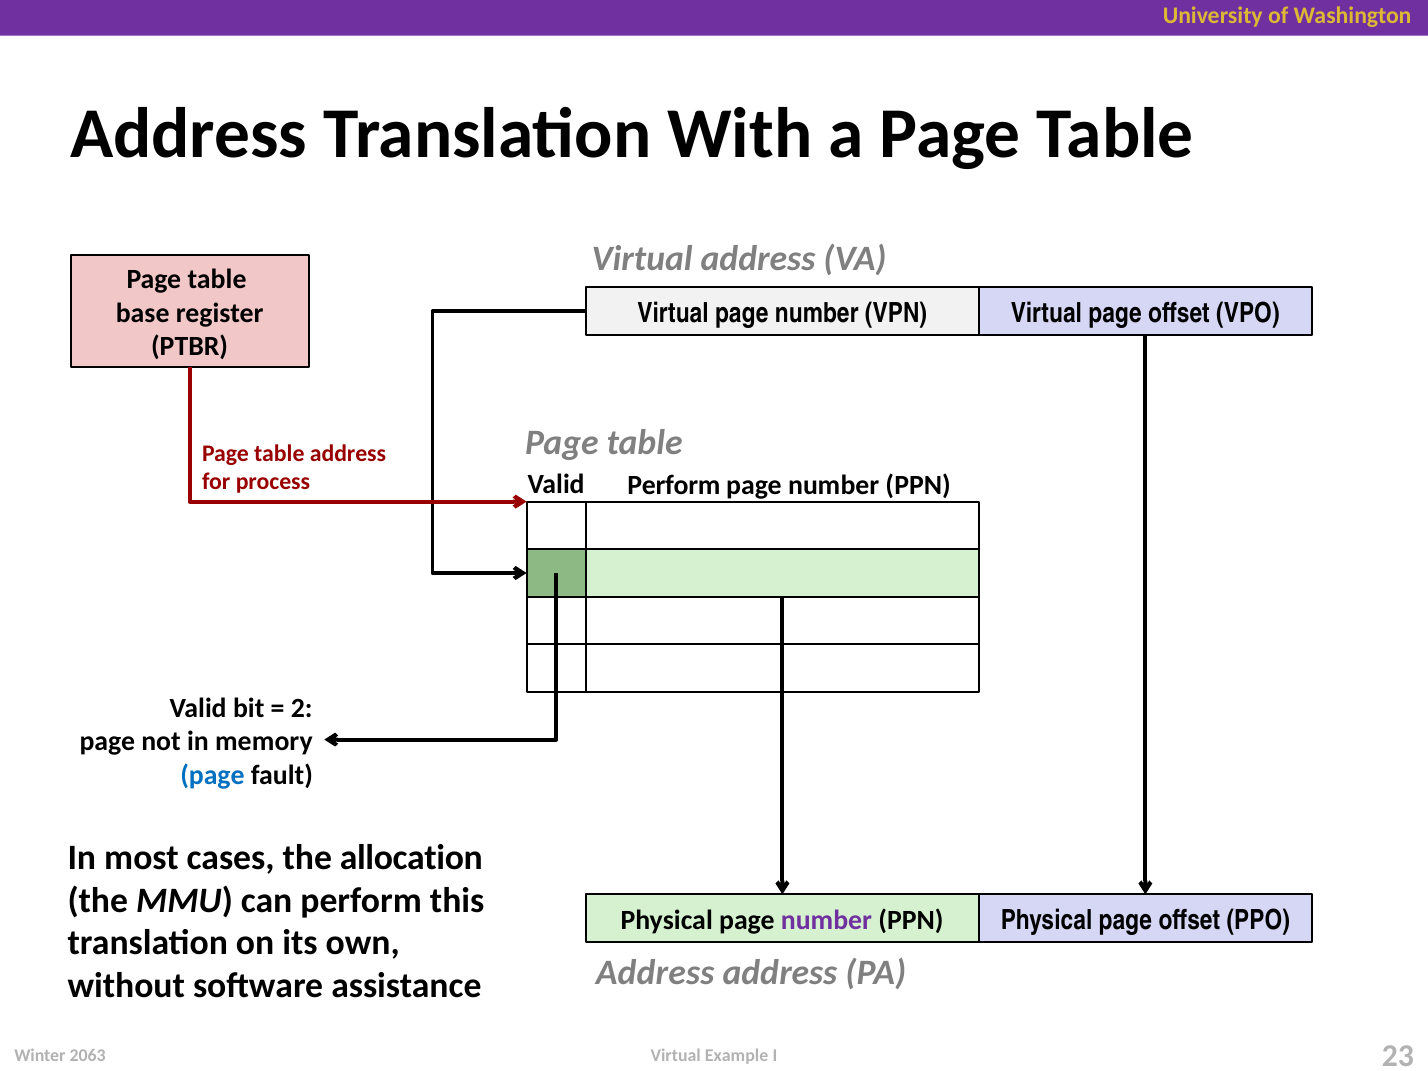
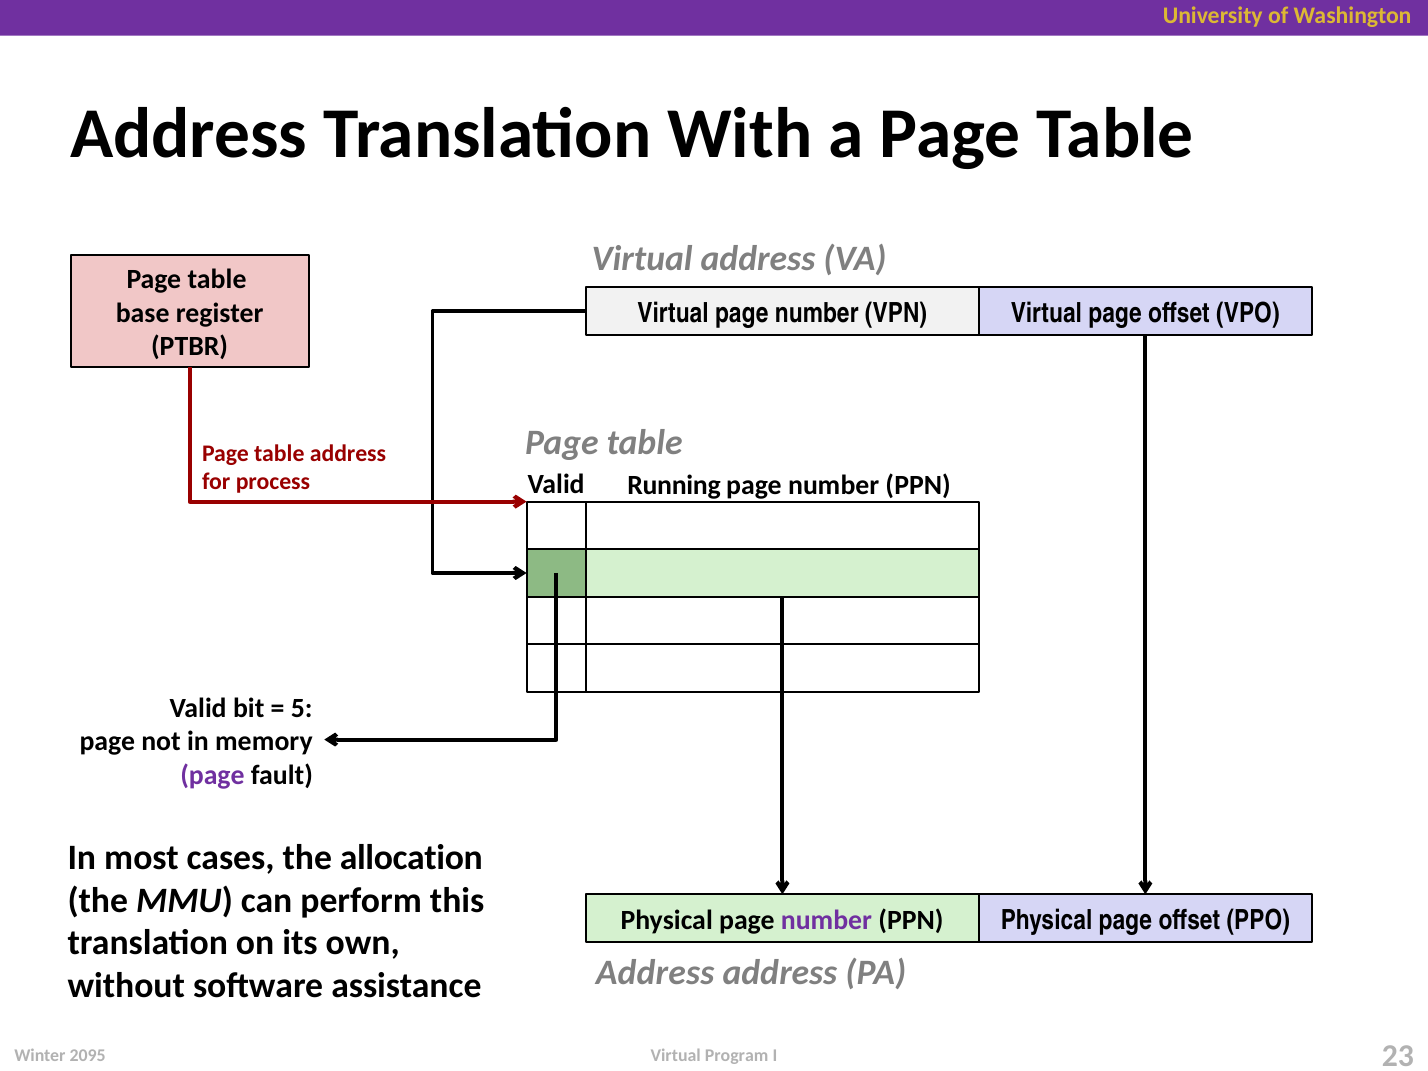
Valid Perform: Perform -> Running
2: 2 -> 5
page at (212, 775) colour: blue -> purple
Example: Example -> Program
2063: 2063 -> 2095
